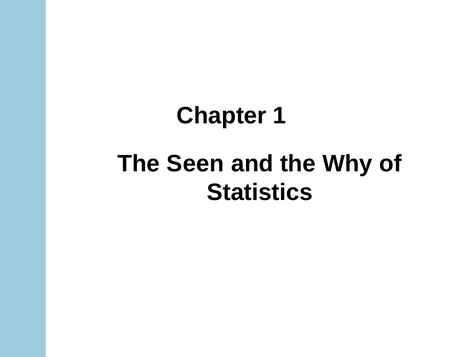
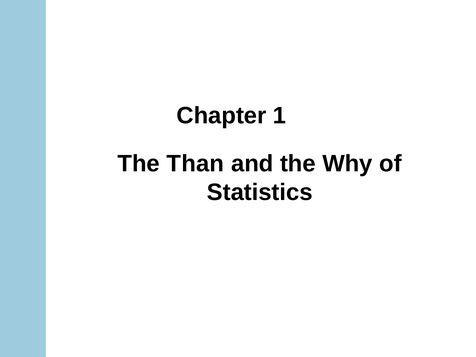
Seen: Seen -> Than
